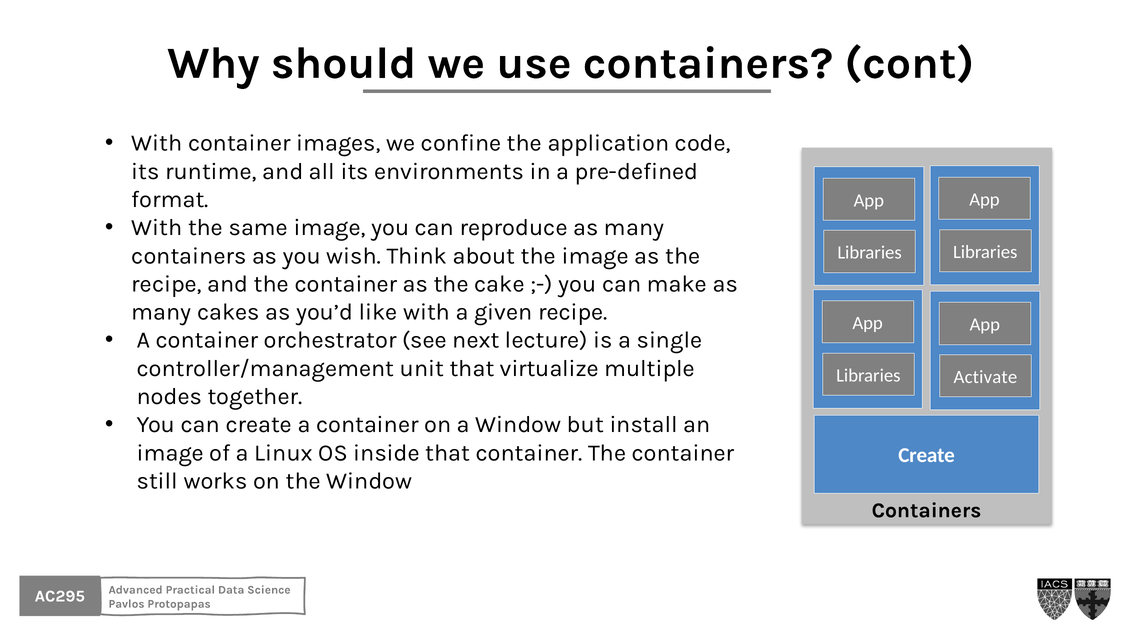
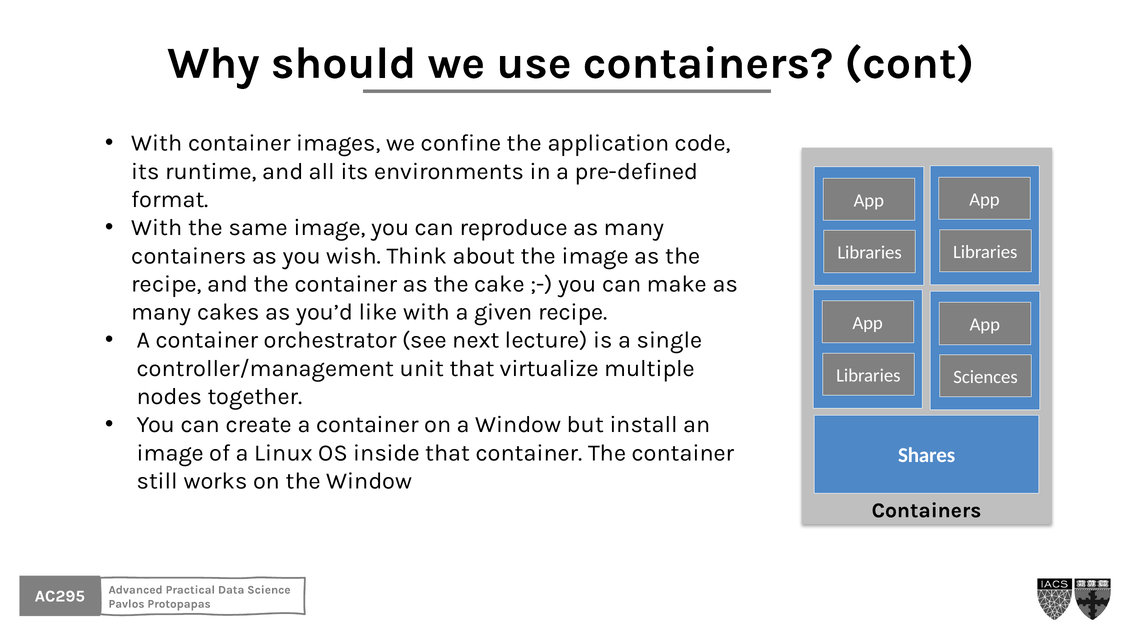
Activate: Activate -> Sciences
Create at (927, 456): Create -> Shares
